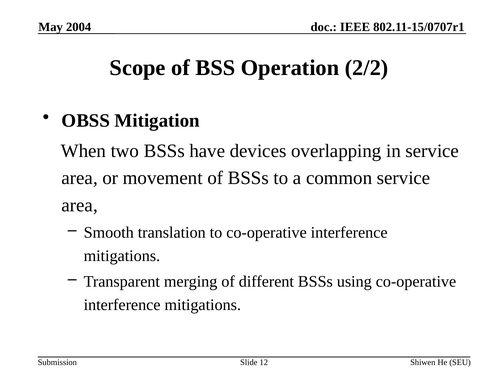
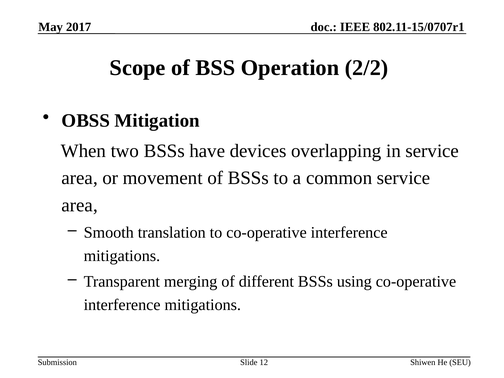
2004: 2004 -> 2017
